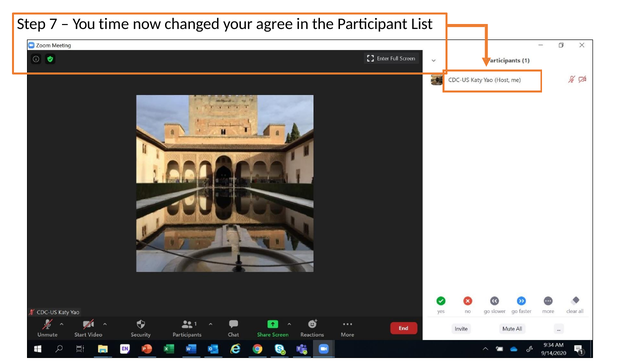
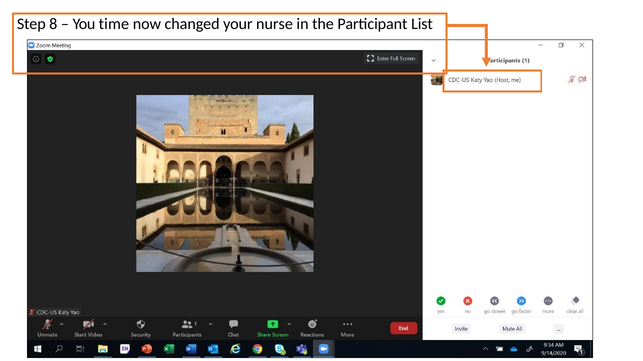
7: 7 -> 8
agree: agree -> nurse
